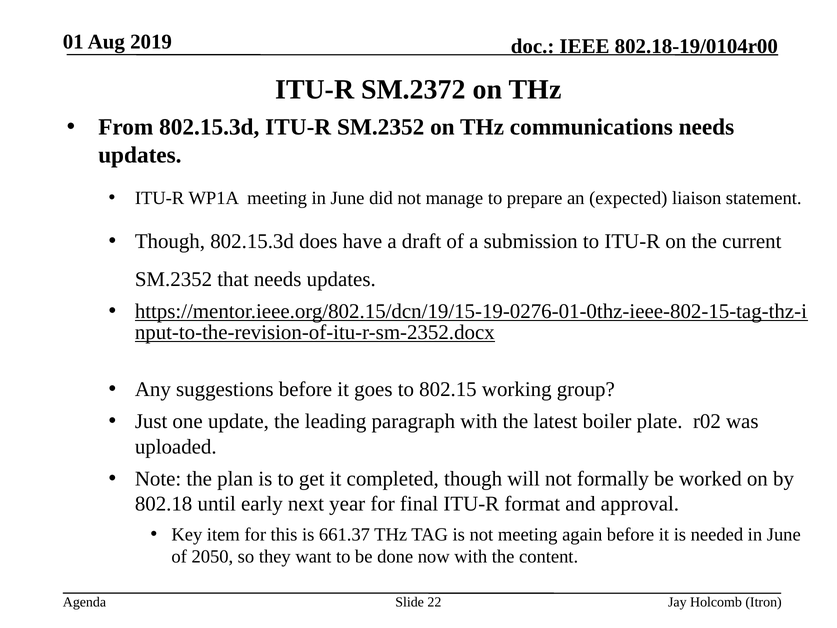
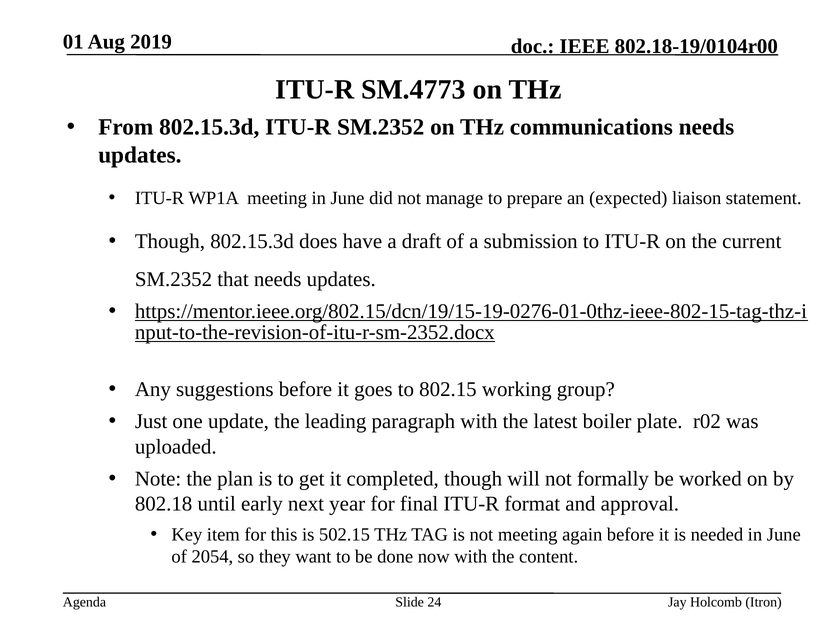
SM.2372: SM.2372 -> SM.4773
661.37: 661.37 -> 502.15
2050: 2050 -> 2054
22: 22 -> 24
